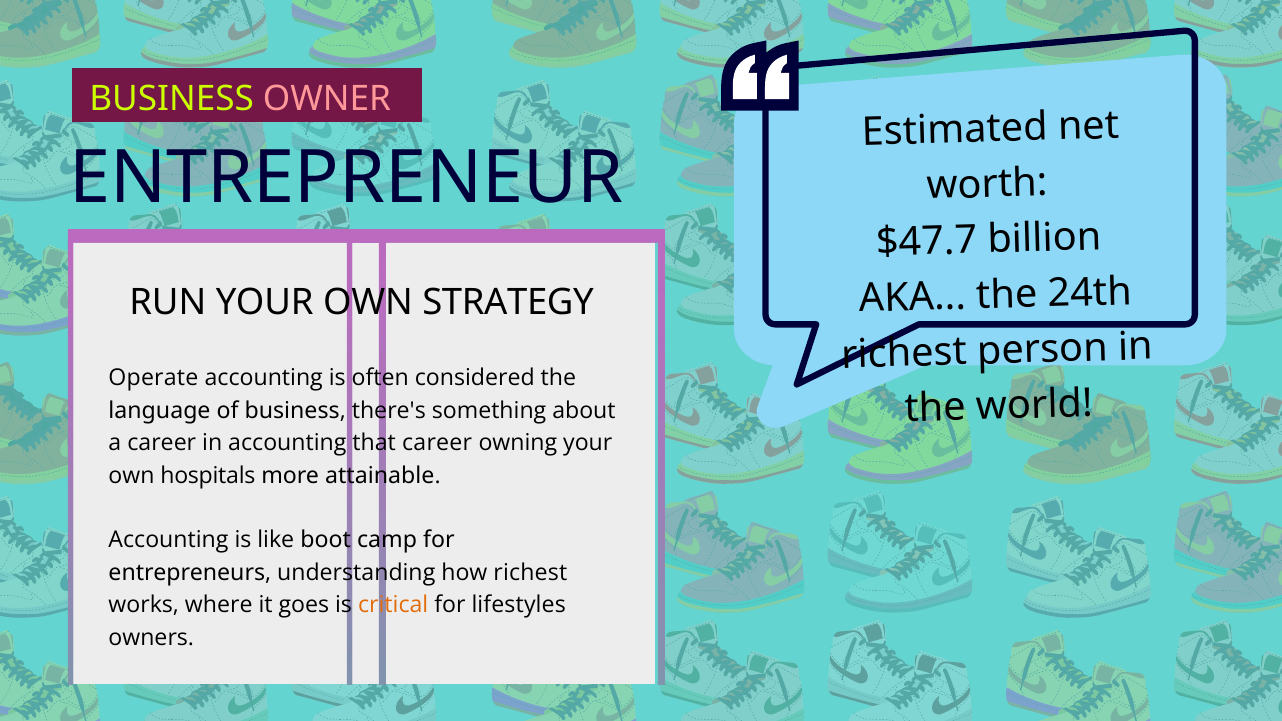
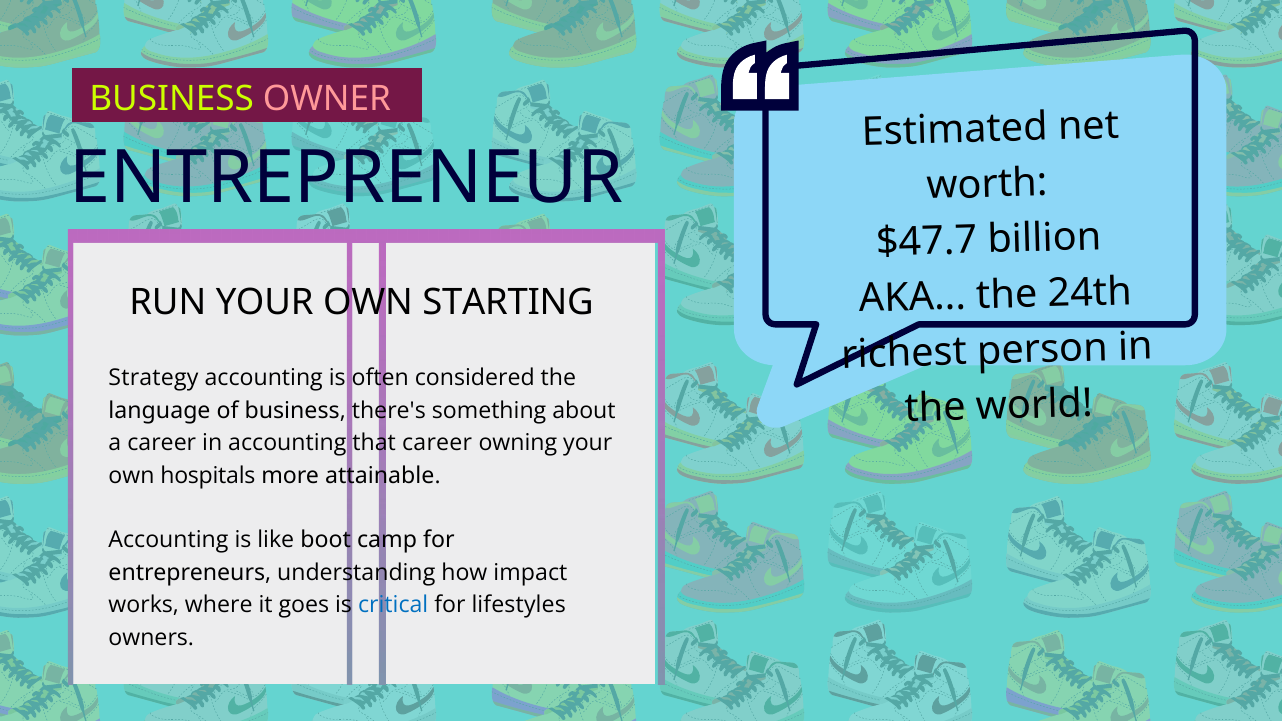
STRATEGY: STRATEGY -> STARTING
Operate: Operate -> Strategy
how richest: richest -> impact
critical colour: orange -> blue
